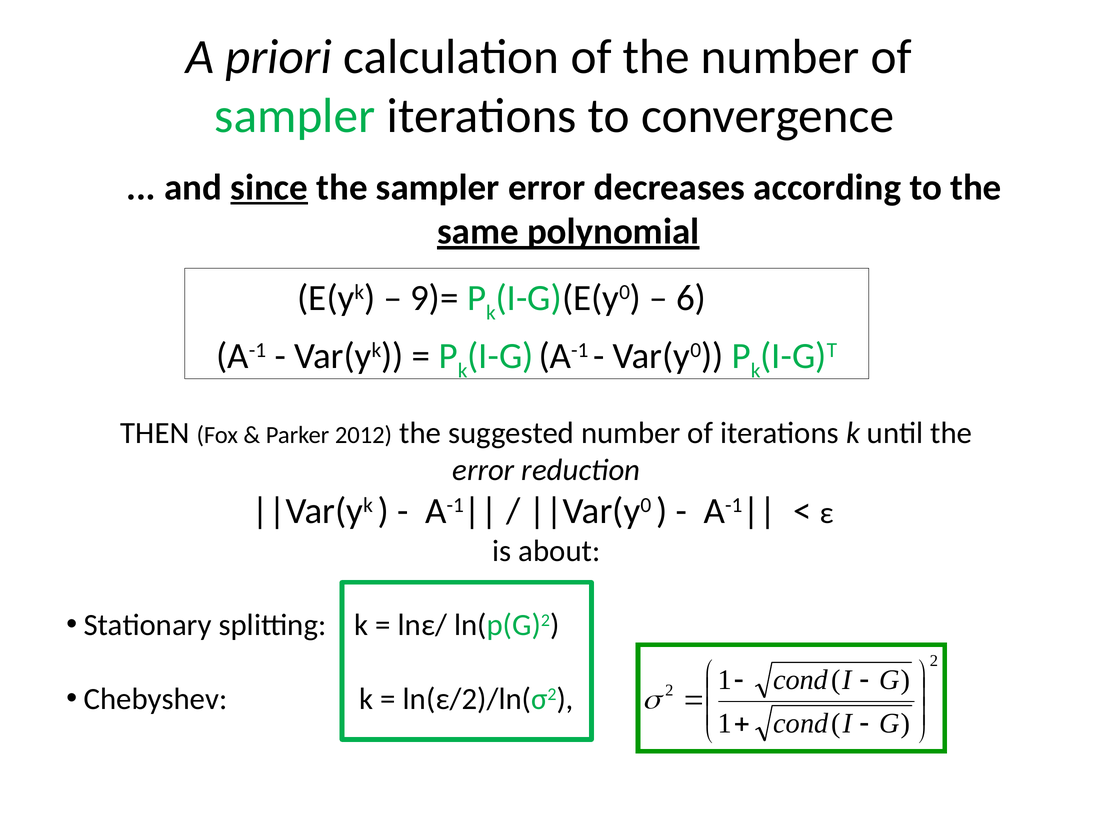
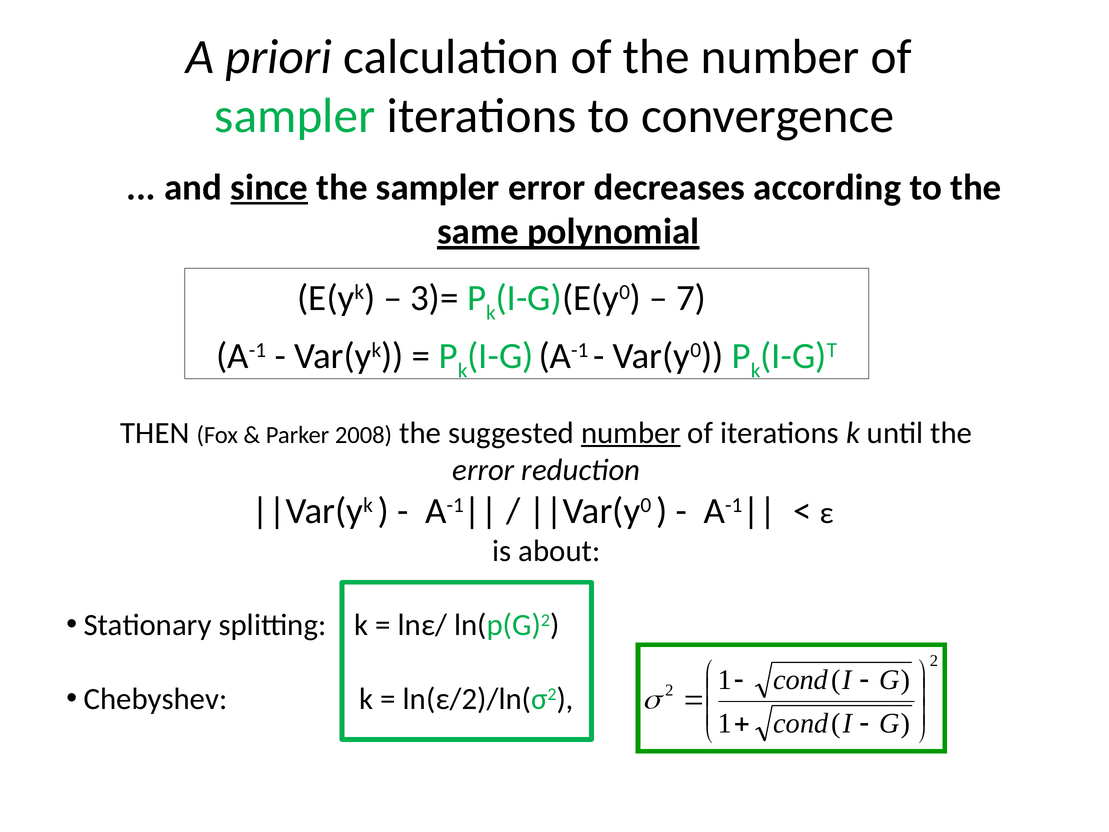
9)=: 9)= -> 3)=
6: 6 -> 7
2012: 2012 -> 2008
number at (631, 433) underline: none -> present
